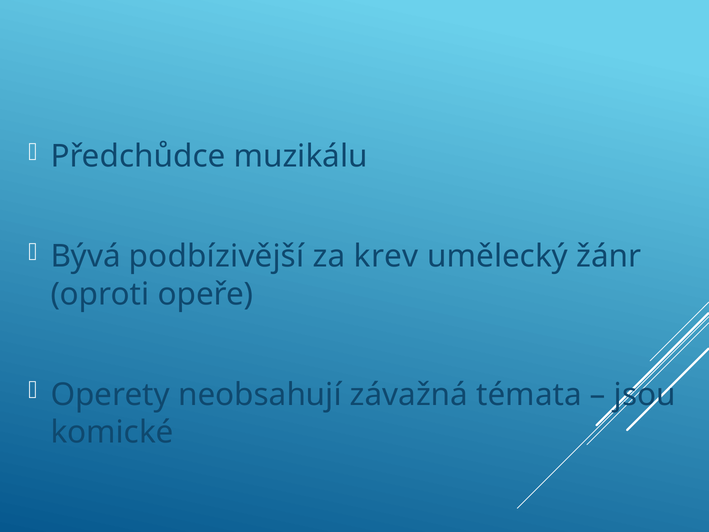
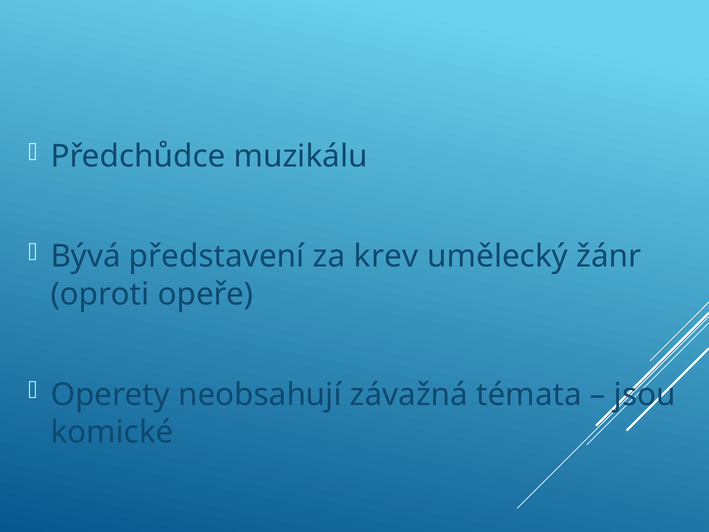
podbízivější: podbízivější -> představení
